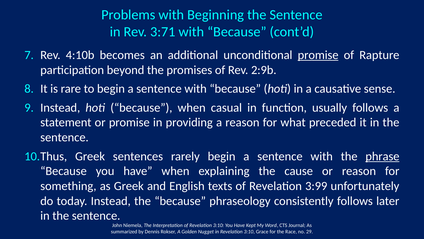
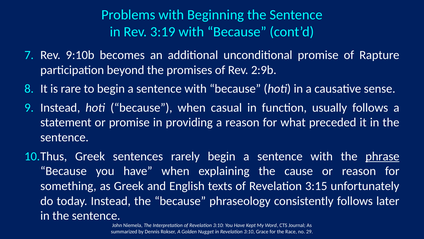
3:71: 3:71 -> 3:19
4:10b: 4:10b -> 9:10b
promise at (318, 55) underline: present -> none
3:99: 3:99 -> 3:15
